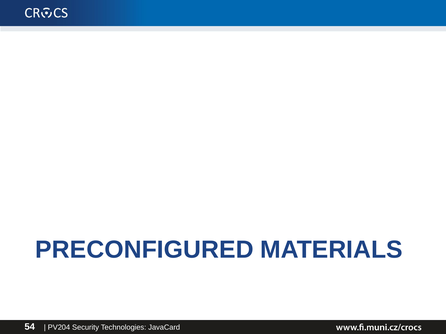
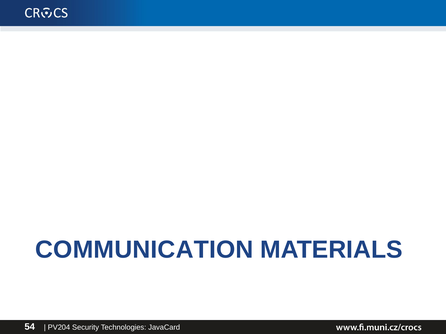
PRECONFIGURED: PRECONFIGURED -> COMMUNICATION
